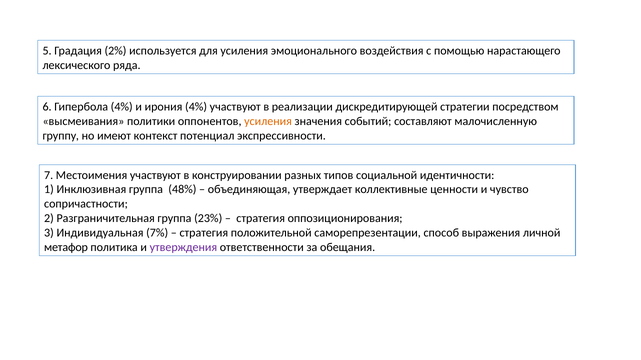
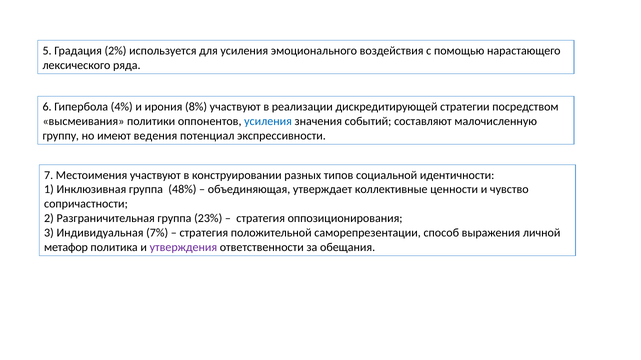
ирония 4%: 4% -> 8%
усиления at (268, 121) colour: orange -> blue
контекст: контекст -> ведения
